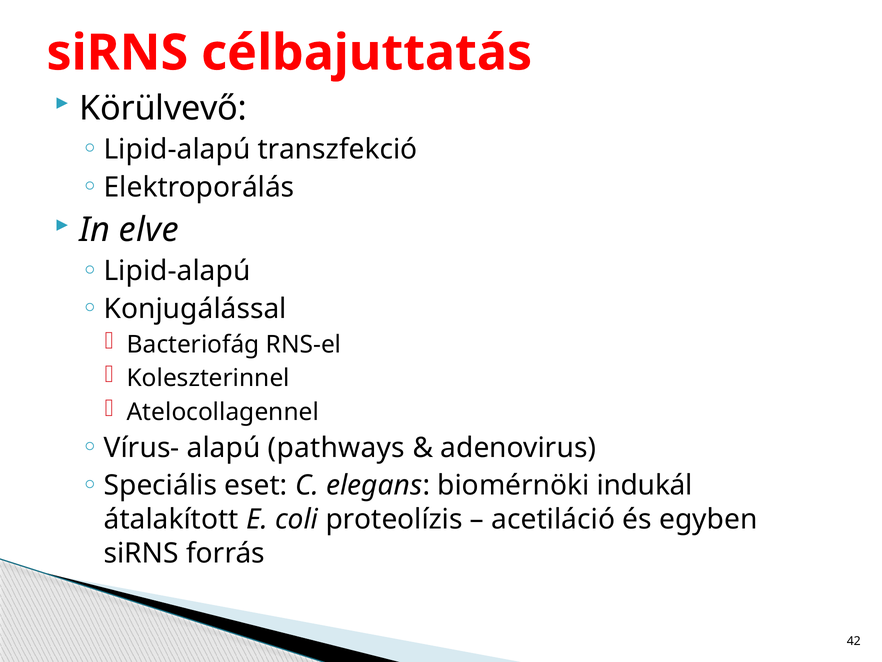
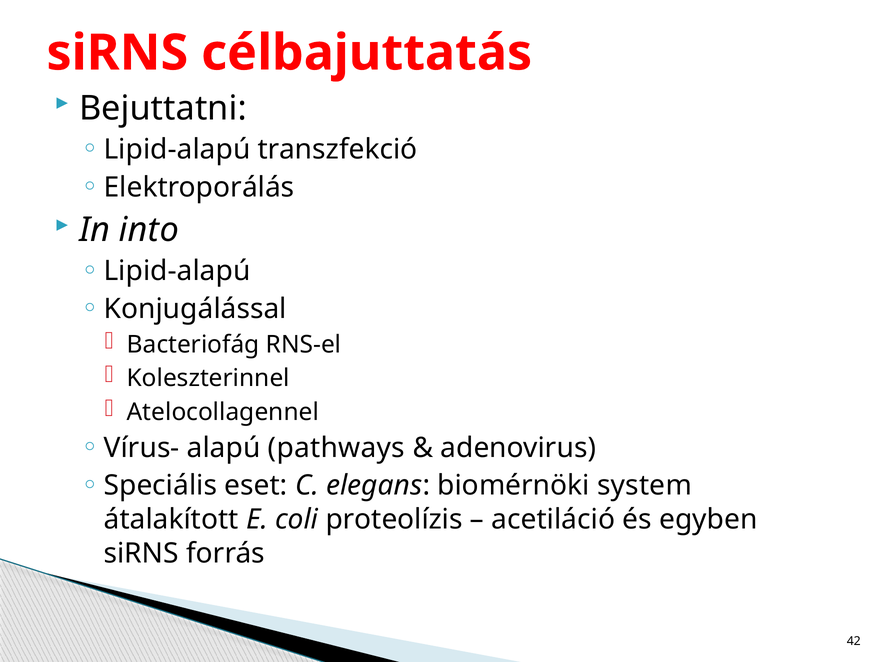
Körülvevő: Körülvevő -> Bejuttatni
elve: elve -> into
indukál: indukál -> system
